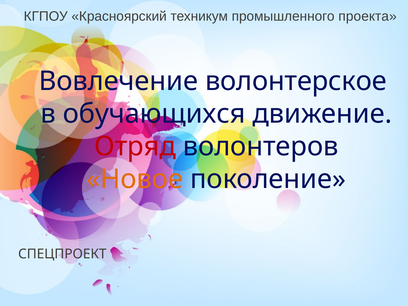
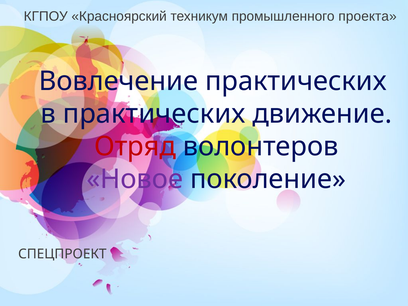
Вовлечение волонтерское: волонтерское -> практических
в обучающихся: обучающихся -> практических
Новое colour: orange -> purple
